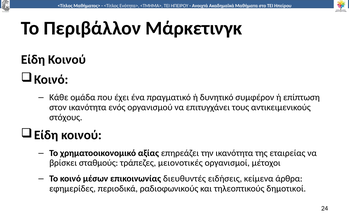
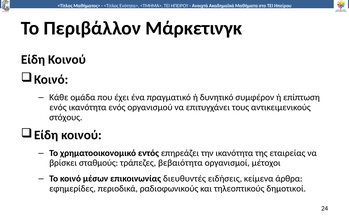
στον at (58, 107): στον -> ενός
αξίας: αξίας -> εντός
μειονοτικές: μειονοτικές -> βεβαιότητα
